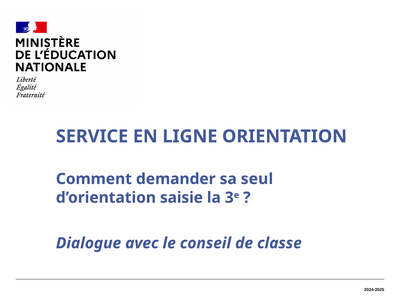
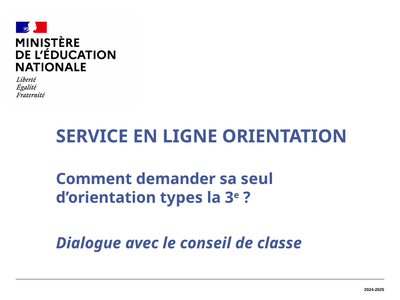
saisie: saisie -> types
